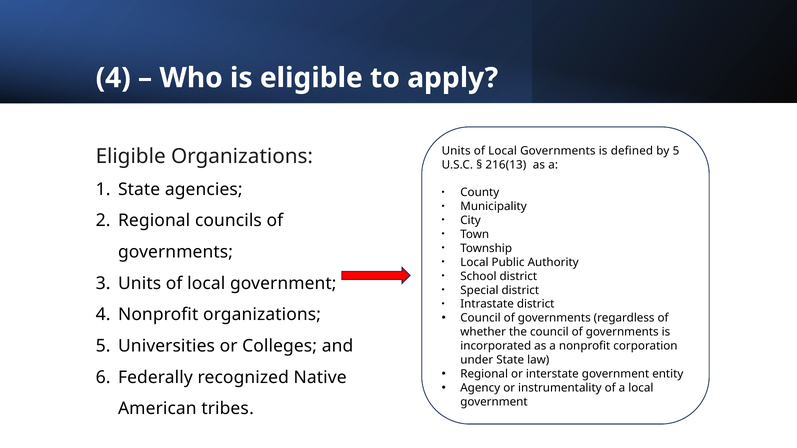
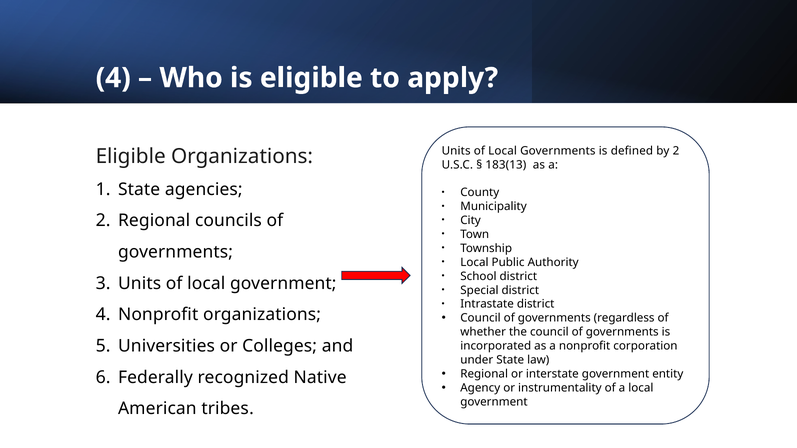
by 5: 5 -> 2
216(13: 216(13 -> 183(13
